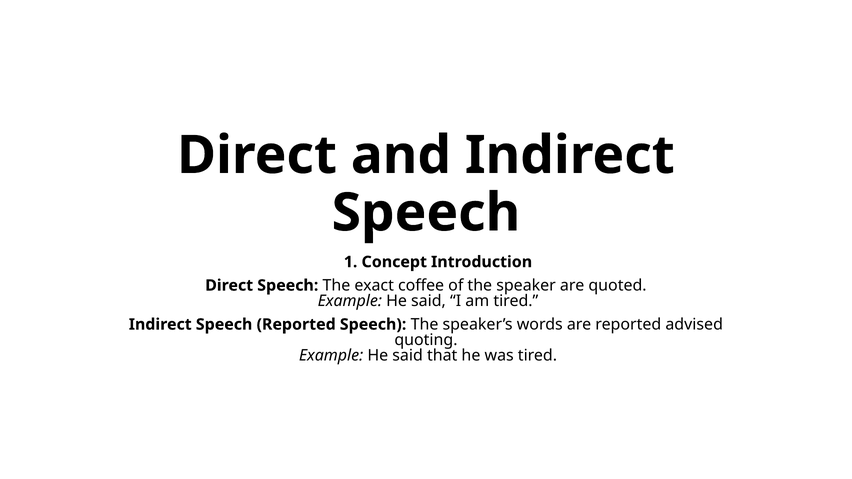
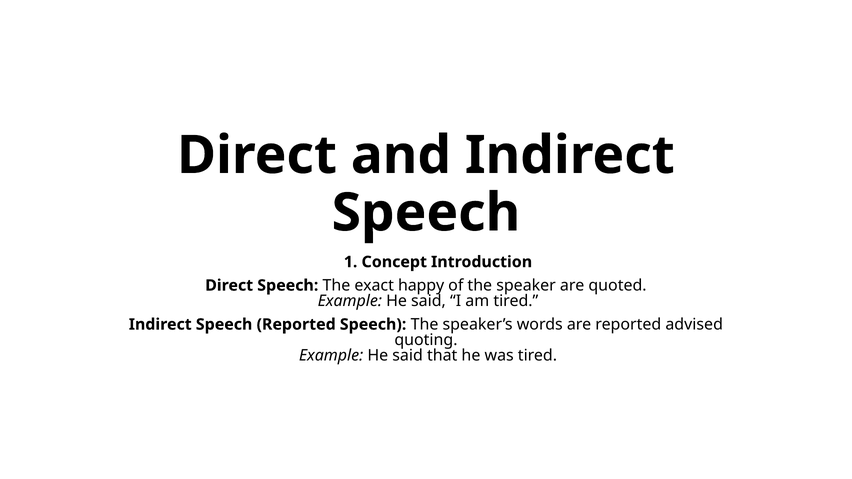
coffee: coffee -> happy
